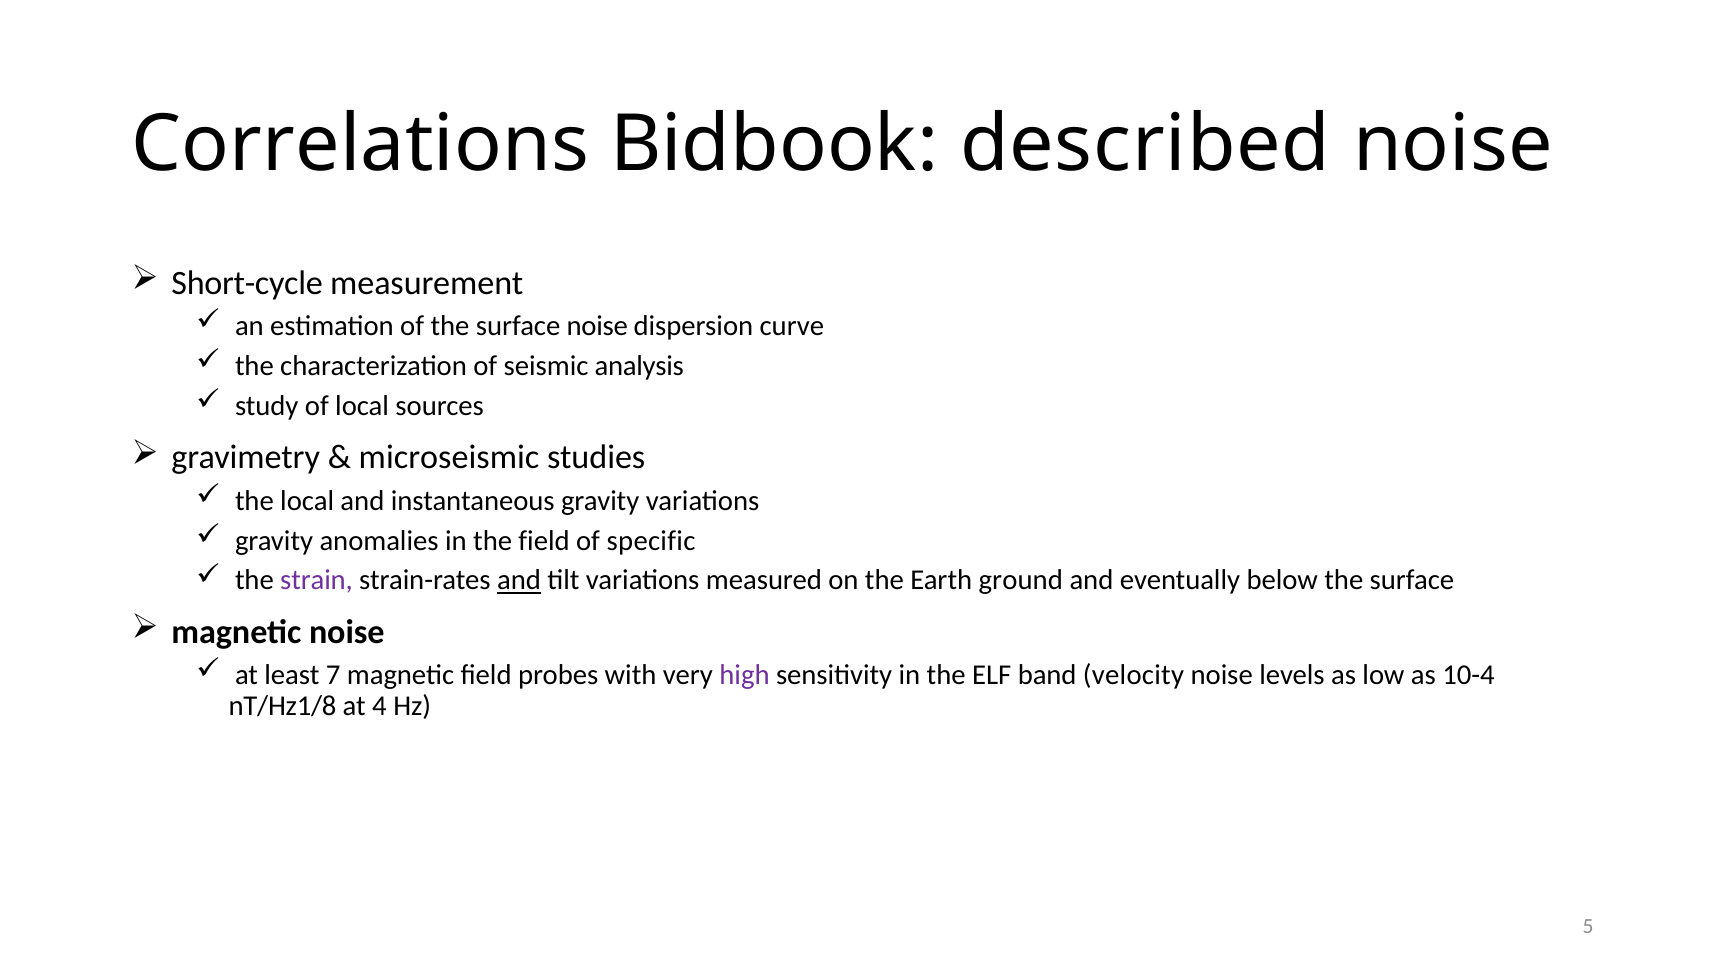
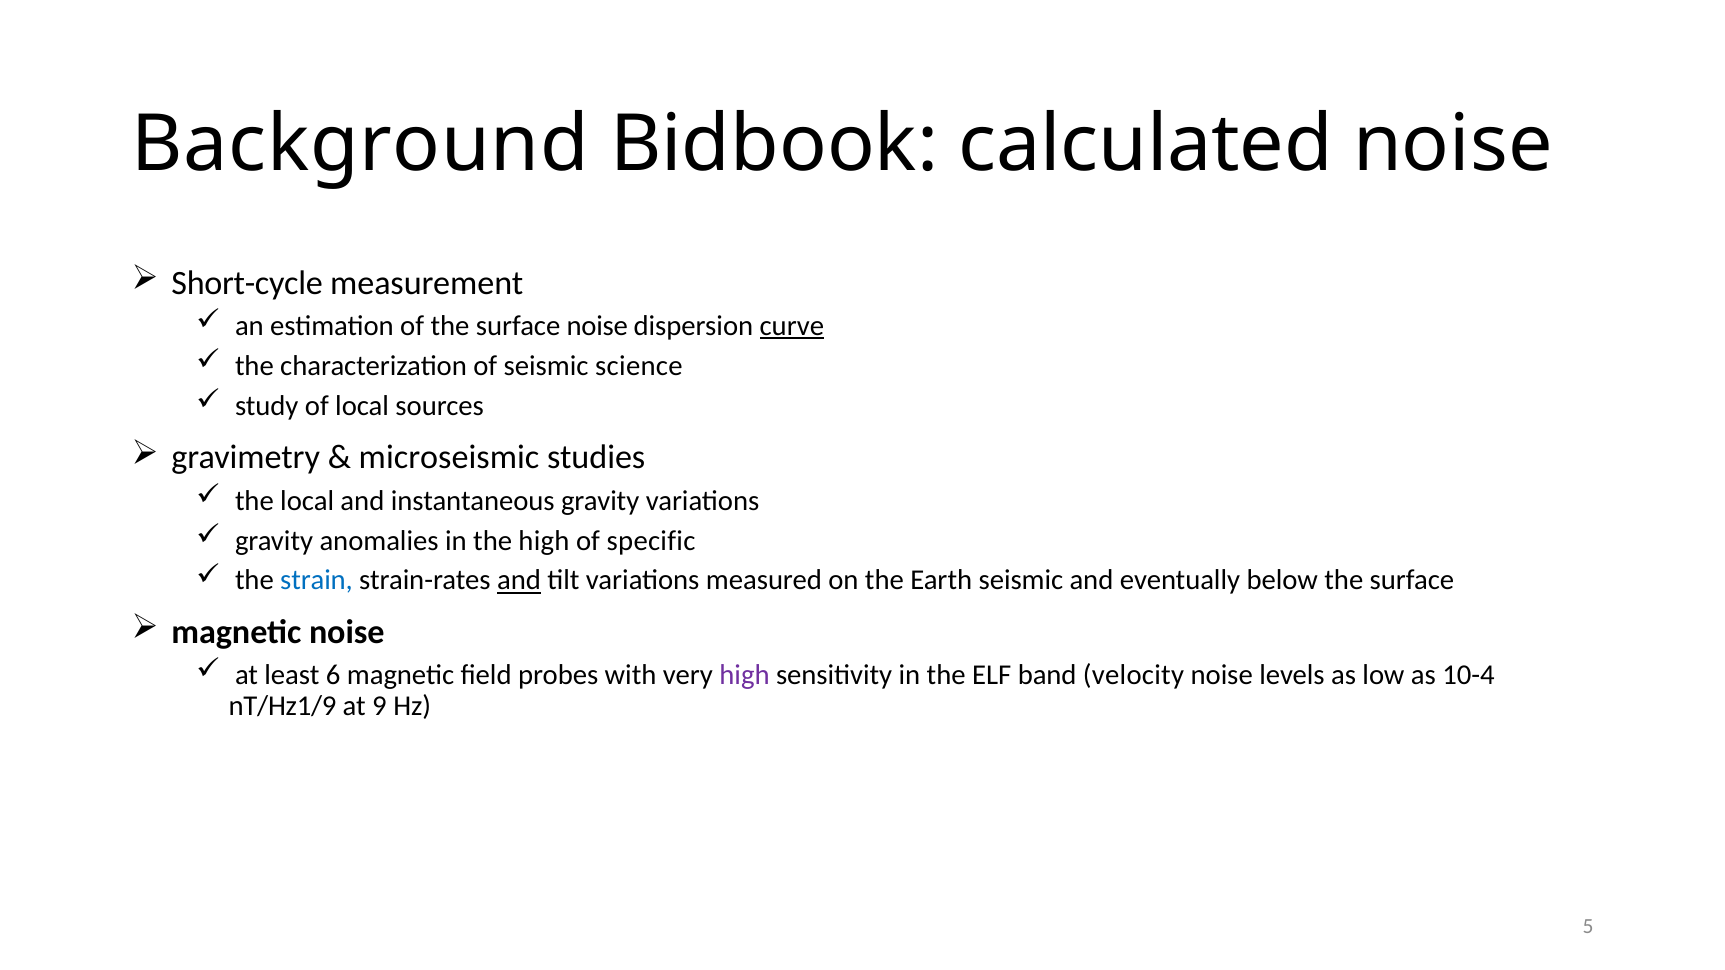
Correlations: Correlations -> Background
described: described -> calculated
curve underline: none -> present
analysis: analysis -> science
the field: field -> high
strain colour: purple -> blue
Earth ground: ground -> seismic
7: 7 -> 6
nT/Hz1/8: nT/Hz1/8 -> nT/Hz1/9
4: 4 -> 9
